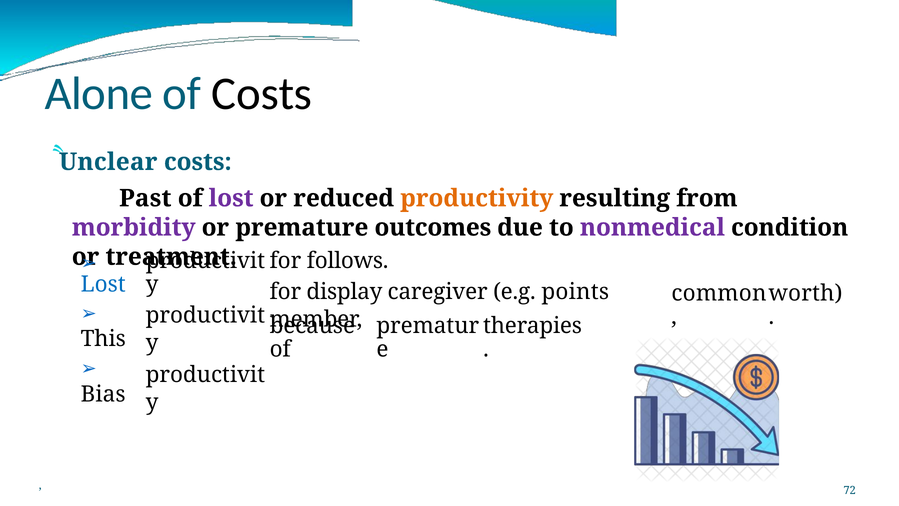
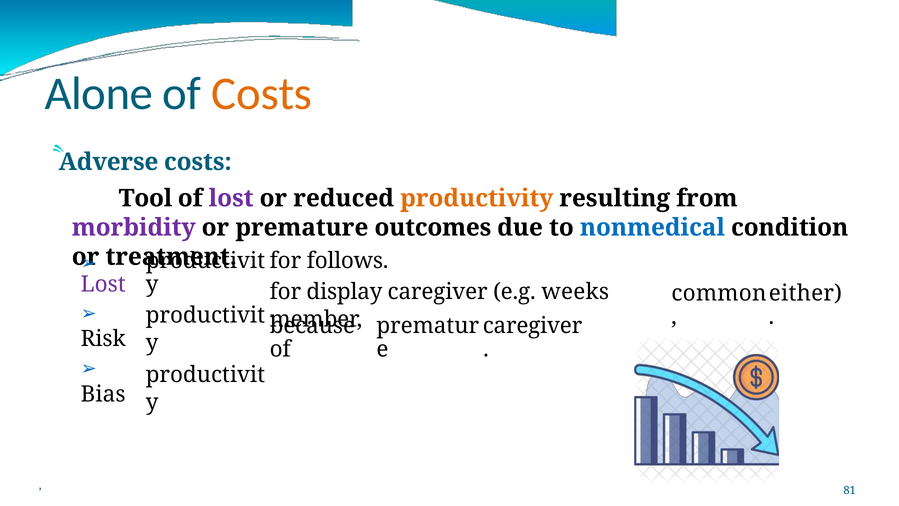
Costs at (262, 94) colour: black -> orange
Unclear: Unclear -> Adverse
Past: Past -> Tool
nonmedical colour: purple -> blue
Lost at (103, 284) colour: blue -> purple
points: points -> weeks
worth: worth -> either
therapies at (533, 326): therapies -> caregiver
This: This -> Risk
72: 72 -> 81
